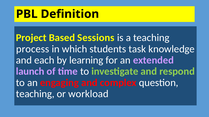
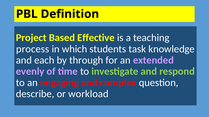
Sessions: Sessions -> Effective
learning: learning -> through
launch: launch -> evenly
teaching at (35, 94): teaching -> describe
